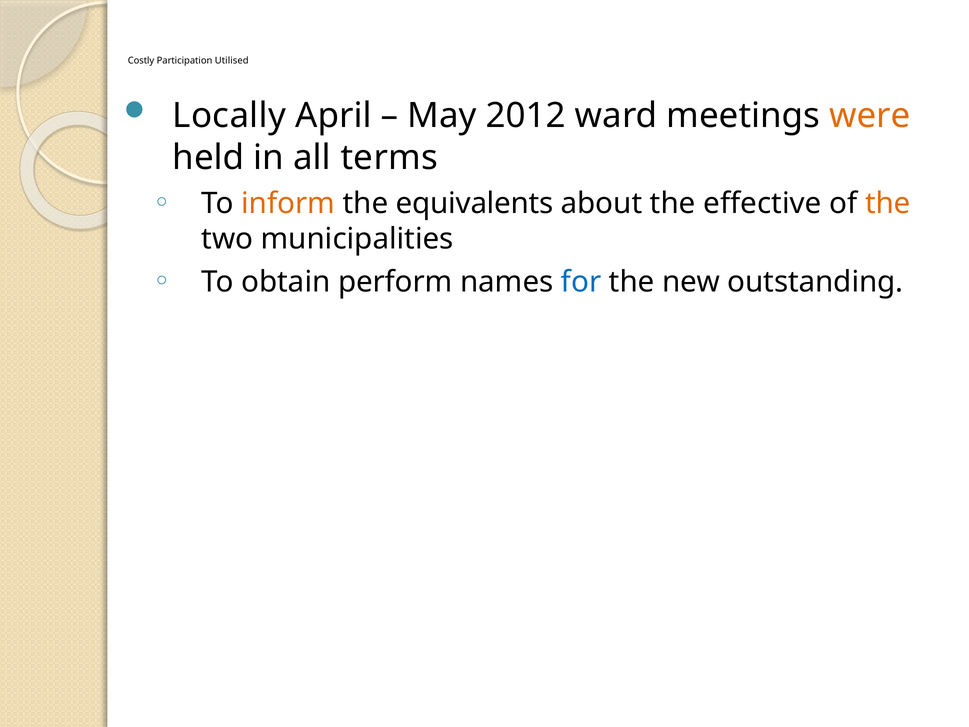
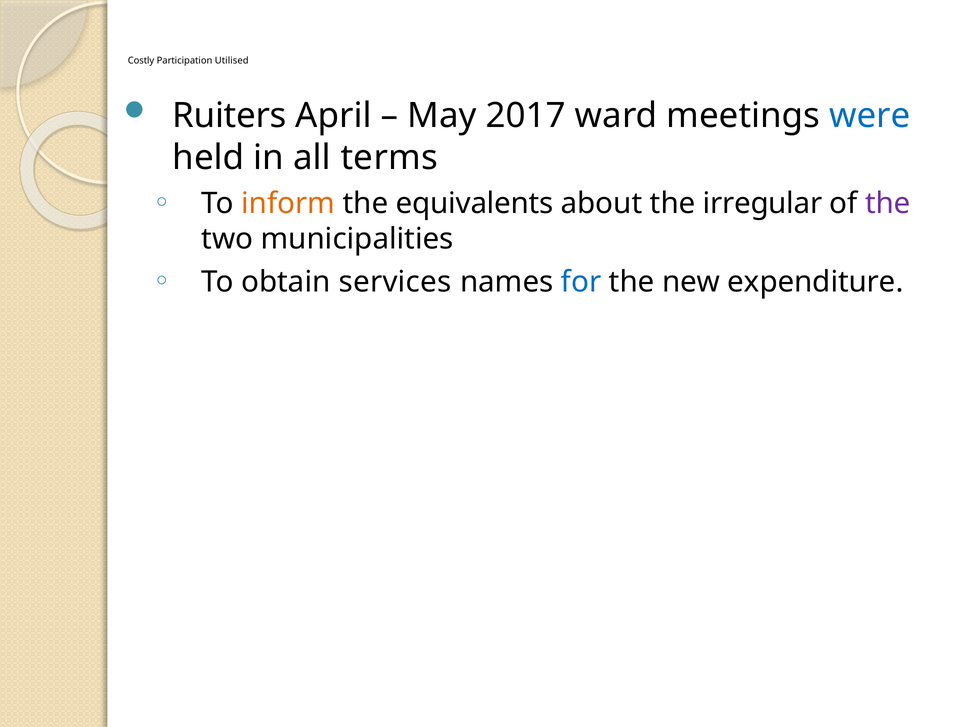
Locally: Locally -> Ruiters
2012: 2012 -> 2017
were colour: orange -> blue
effective: effective -> irregular
the at (888, 203) colour: orange -> purple
perform: perform -> services
outstanding: outstanding -> expenditure
